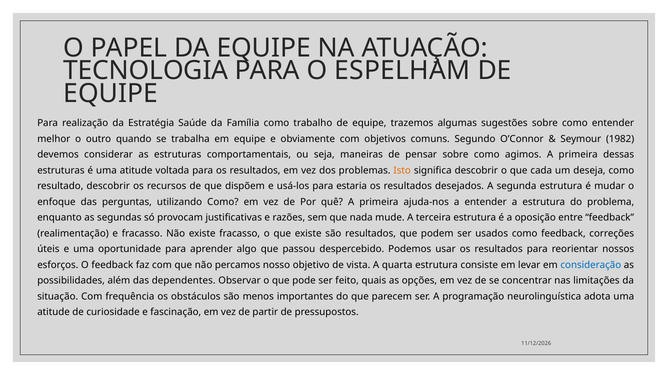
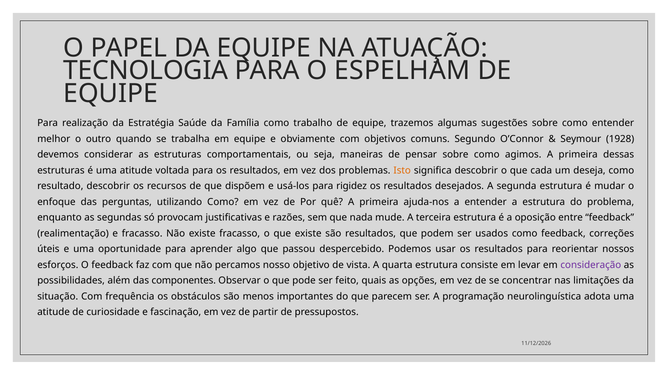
1982: 1982 -> 1928
estaria: estaria -> rigidez
consideração colour: blue -> purple
dependentes: dependentes -> componentes
